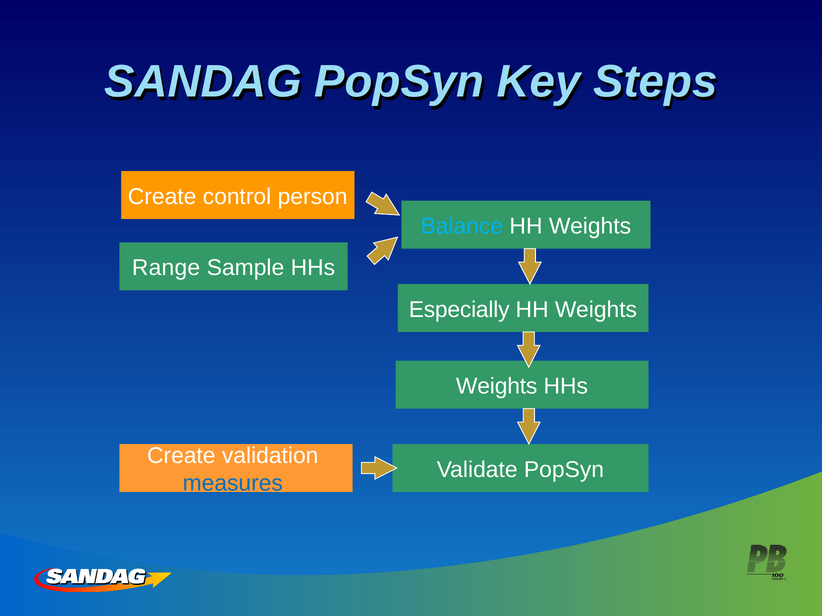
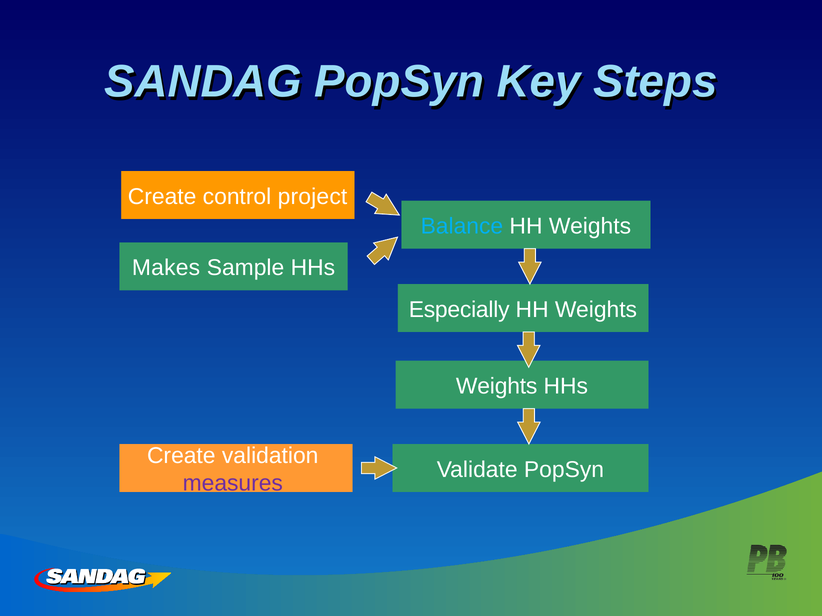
person: person -> project
Range: Range -> Makes
measures colour: blue -> purple
